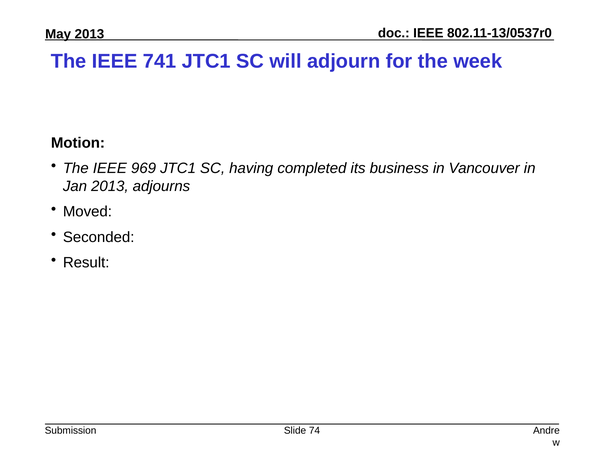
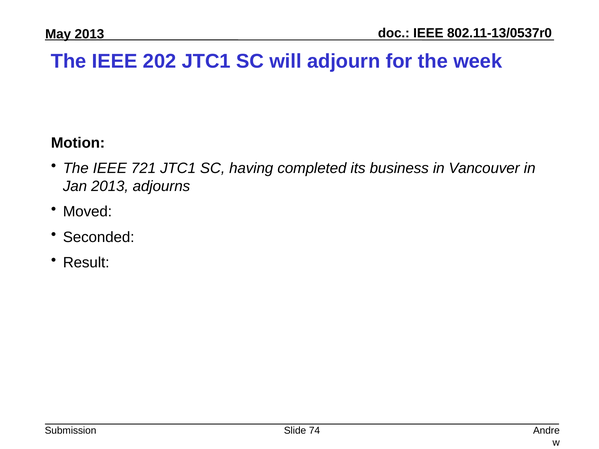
741: 741 -> 202
969: 969 -> 721
